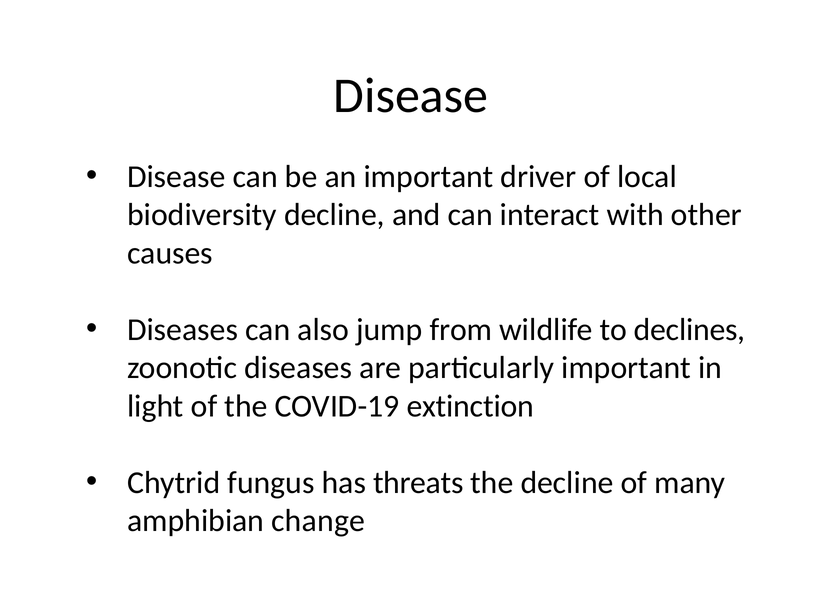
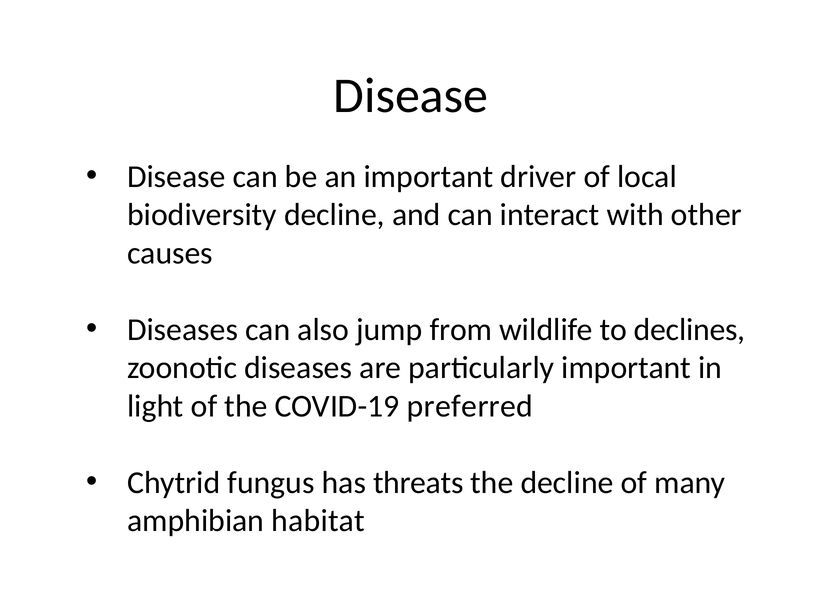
extinction: extinction -> preferred
change: change -> habitat
